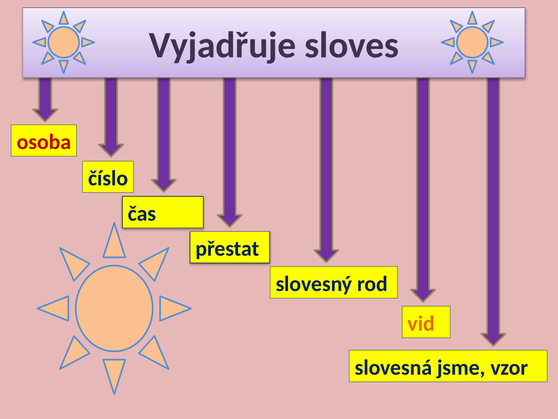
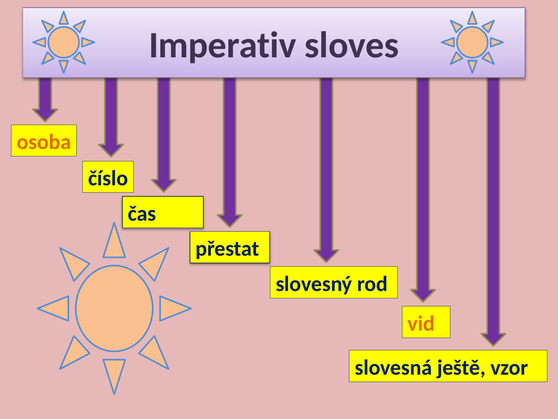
Vyjadřuje: Vyjadřuje -> Imperativ
osoba colour: red -> orange
jsme: jsme -> ještě
